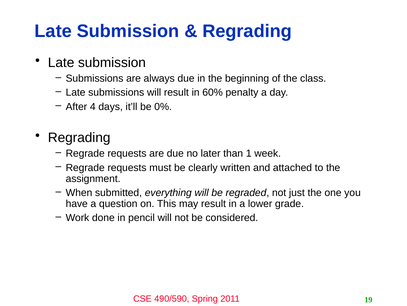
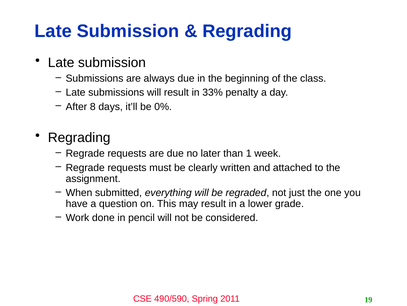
60%: 60% -> 33%
4: 4 -> 8
